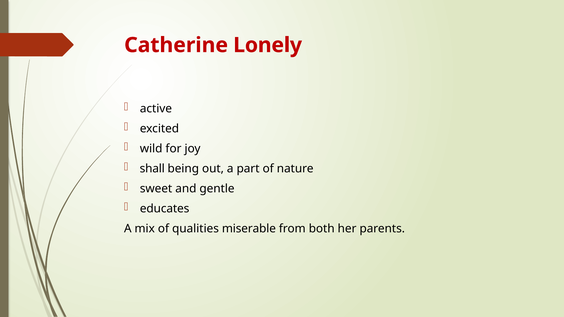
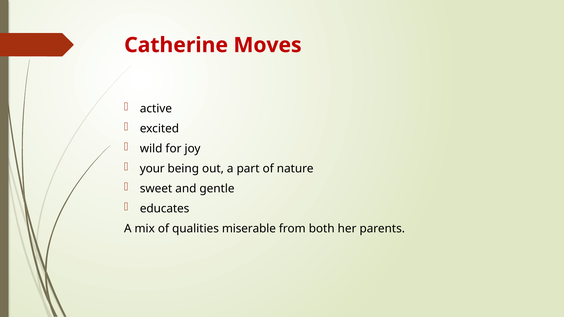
Lonely: Lonely -> Moves
shall: shall -> your
